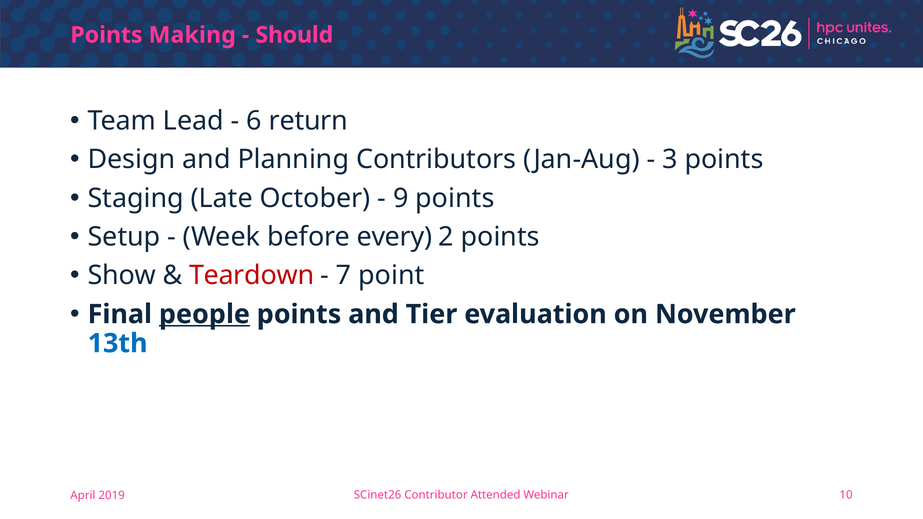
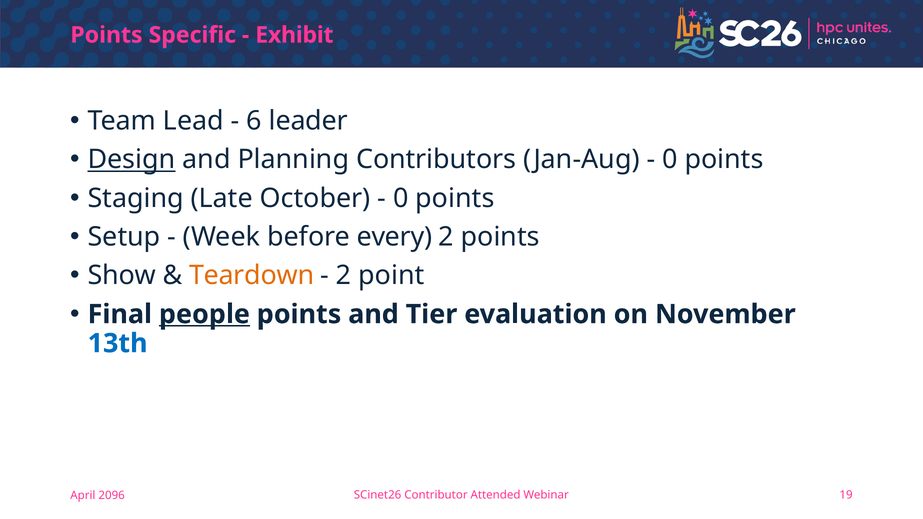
Making: Making -> Specific
Should: Should -> Exhibit
return: return -> leader
Design underline: none -> present
3 at (670, 160): 3 -> 0
9 at (401, 198): 9 -> 0
Teardown colour: red -> orange
7 at (344, 276): 7 -> 2
10: 10 -> 19
2019: 2019 -> 2096
